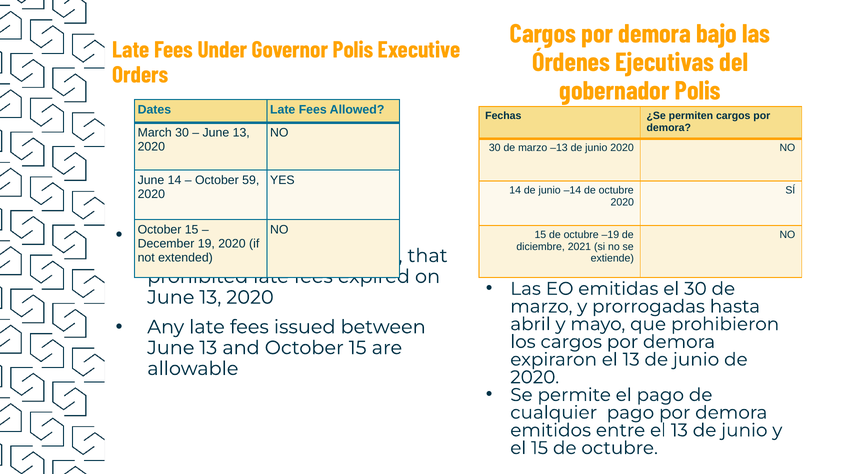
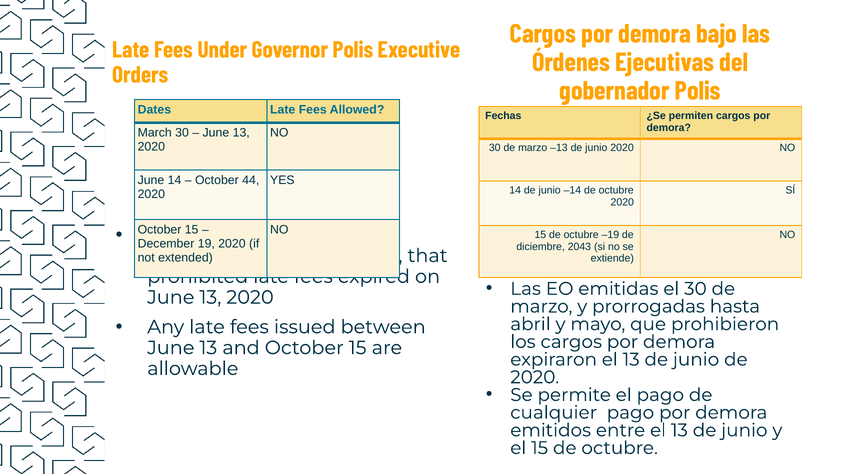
59: 59 -> 44
2021: 2021 -> 2043
